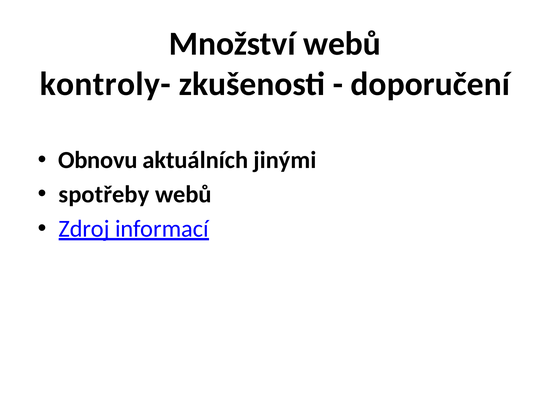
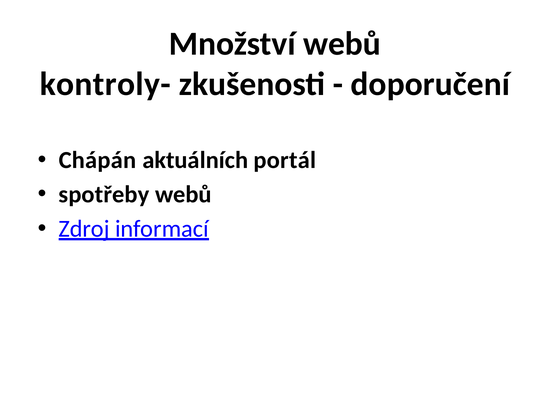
Obnovu: Obnovu -> Chápán
jinými: jinými -> portál
